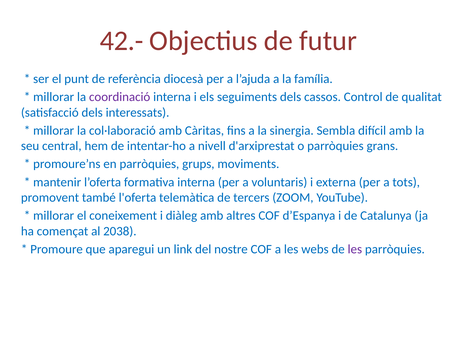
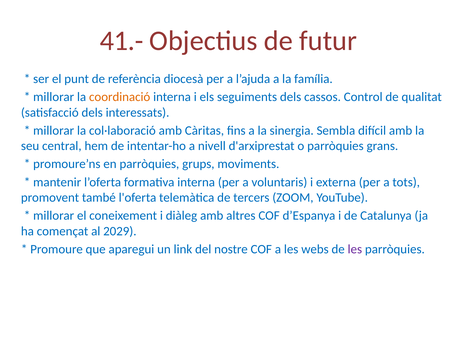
42.-: 42.- -> 41.-
coordinació colour: purple -> orange
2038: 2038 -> 2029
